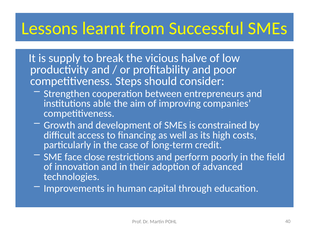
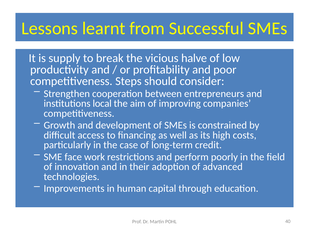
able: able -> local
close: close -> work
